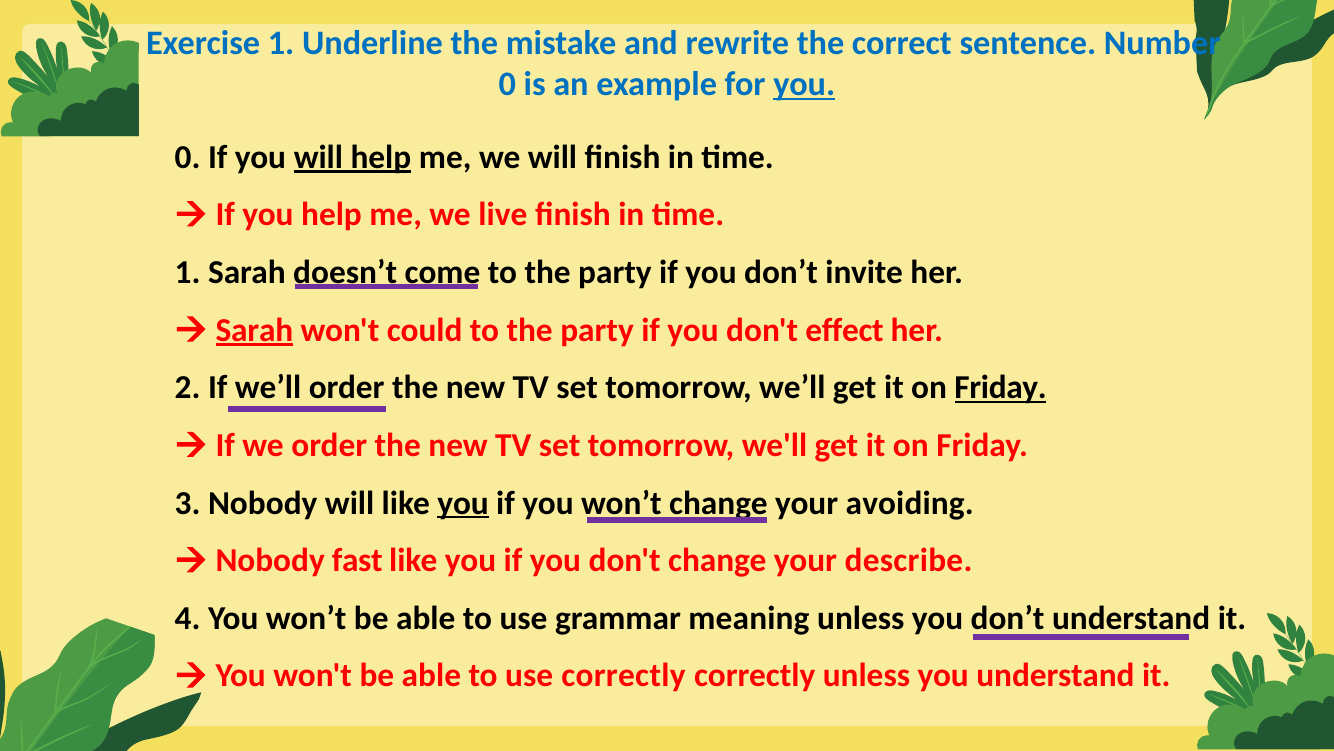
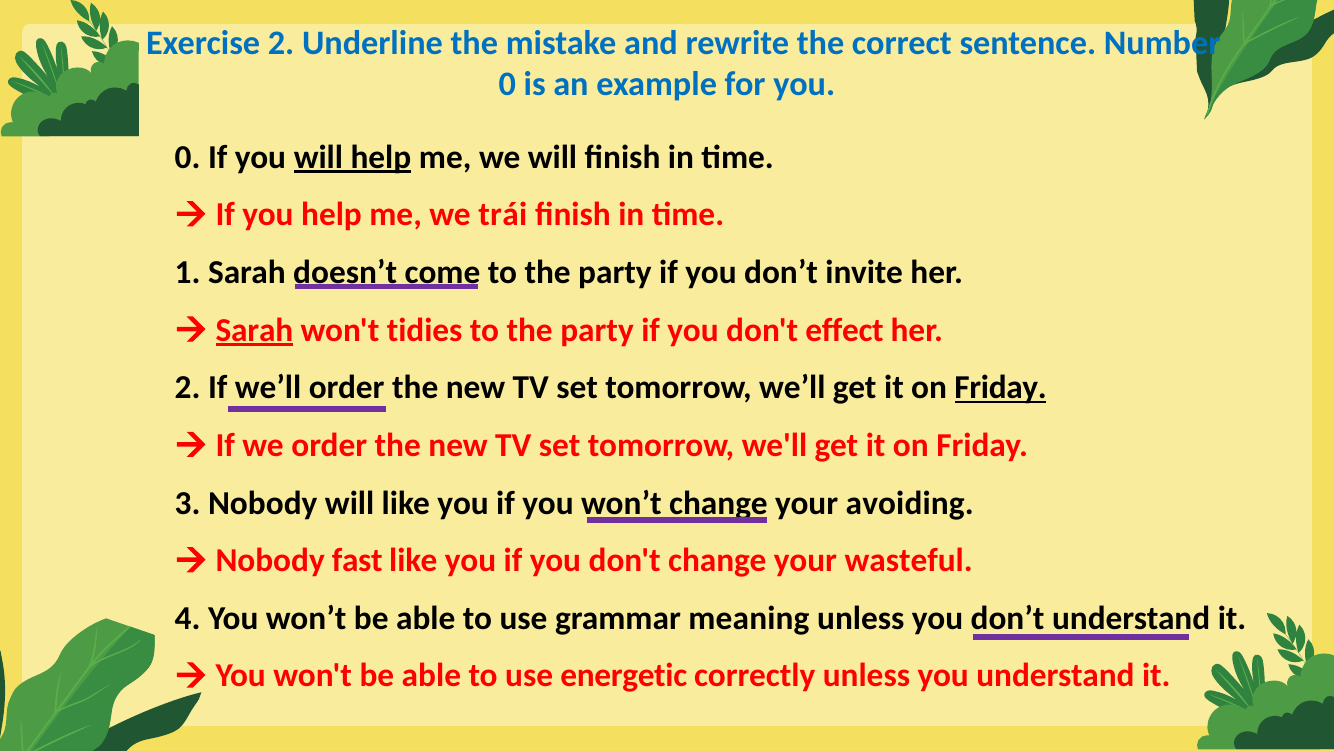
Exercise 1: 1 -> 2
you at (804, 85) underline: present -> none
live: live -> trái
could: could -> tidies
you at (463, 503) underline: present -> none
describe: describe -> wasteful
use correctly: correctly -> energetic
